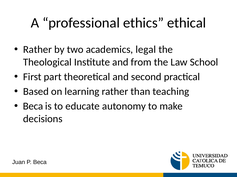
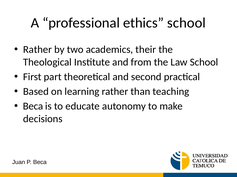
ethics ethical: ethical -> school
legal: legal -> their
